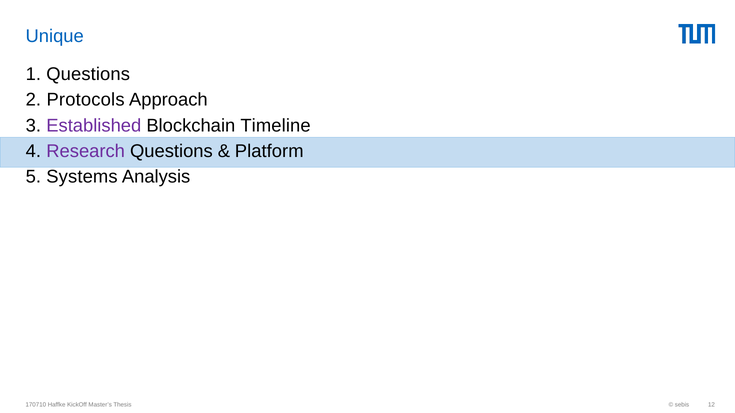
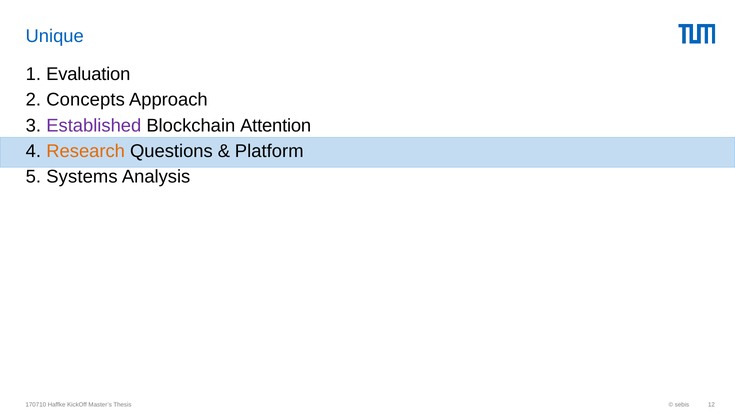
Questions at (88, 74): Questions -> Evaluation
Protocols: Protocols -> Concepts
Timeline: Timeline -> Attention
Research colour: purple -> orange
